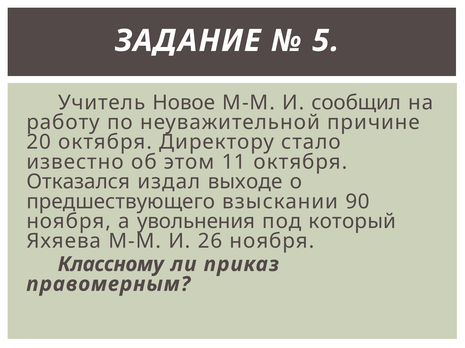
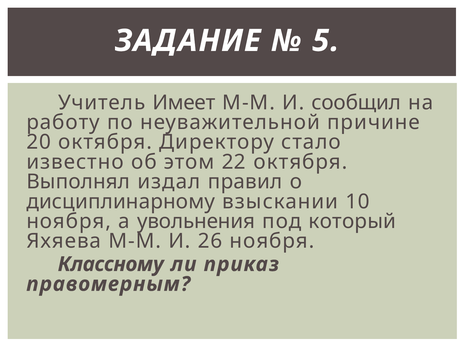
Новое: Новое -> Имеет
11: 11 -> 22
Отказался: Отказался -> Выполнял
выходе: выходе -> правил
предшествующего: предшествующего -> дисциплинарному
90: 90 -> 10
